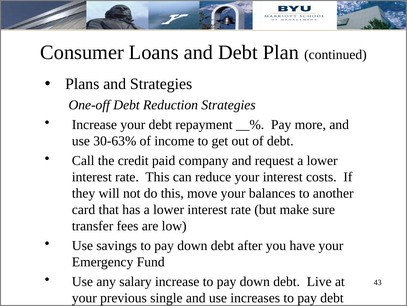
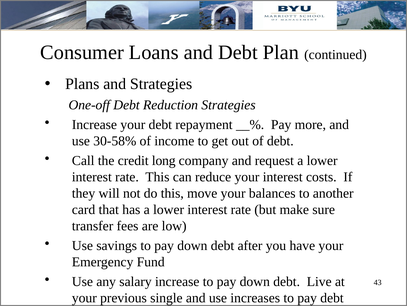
30-63%: 30-63% -> 30-58%
paid: paid -> long
